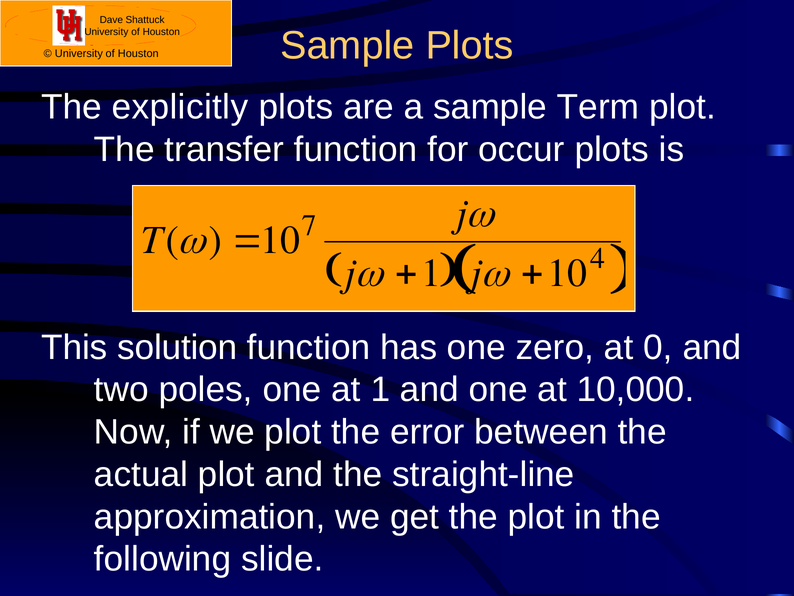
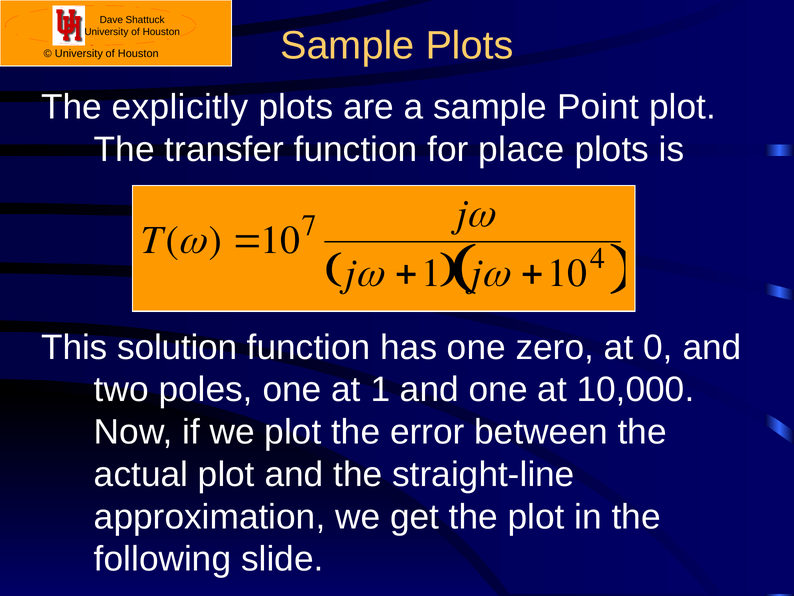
Term: Term -> Point
occur: occur -> place
